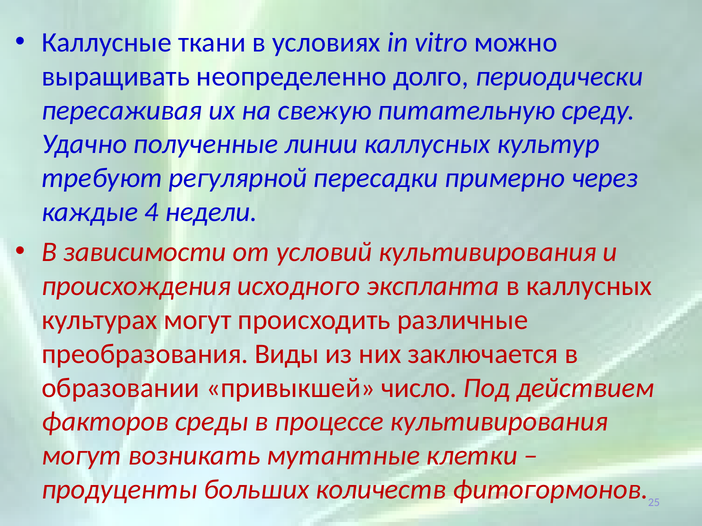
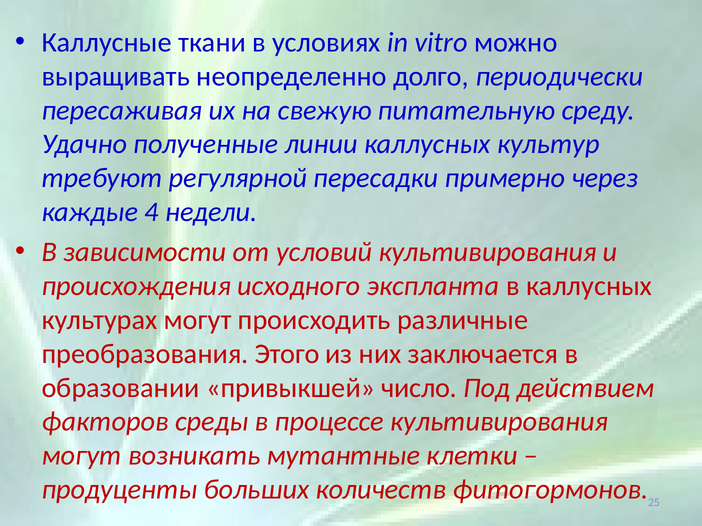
Виды: Виды -> Этого
